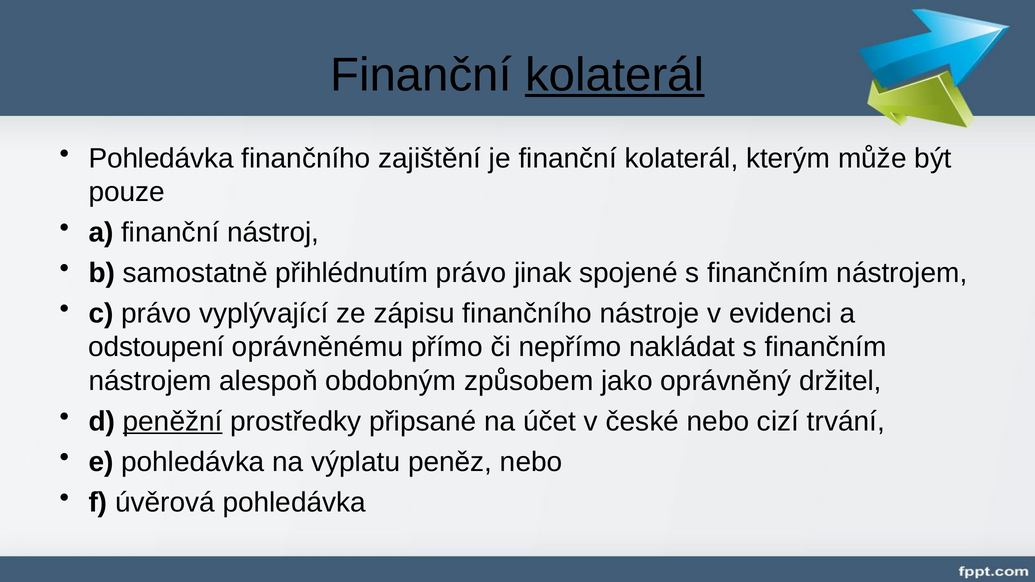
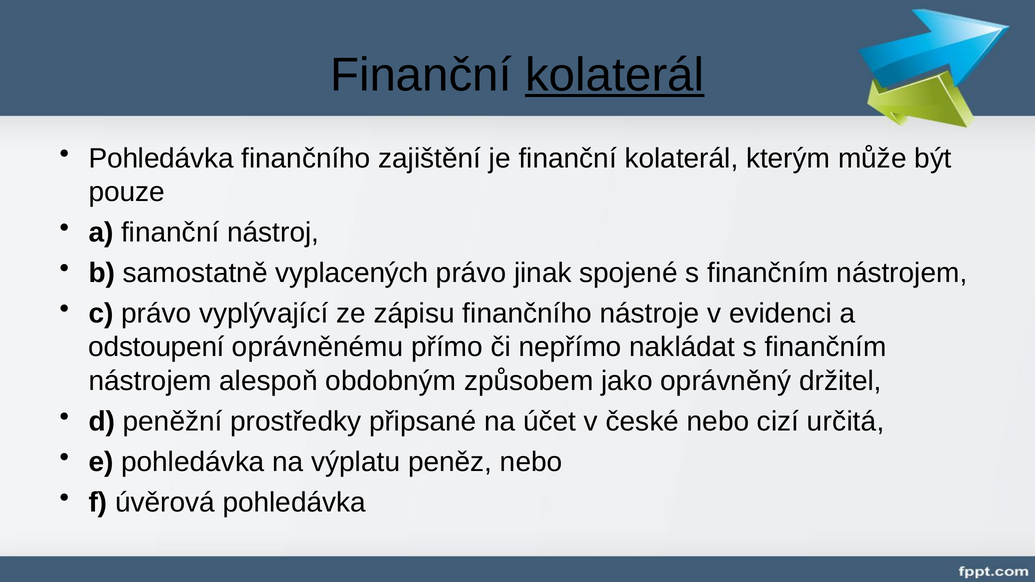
přihlédnutím: přihlédnutím -> vyplacených
peněžní underline: present -> none
trvání: trvání -> určitá
